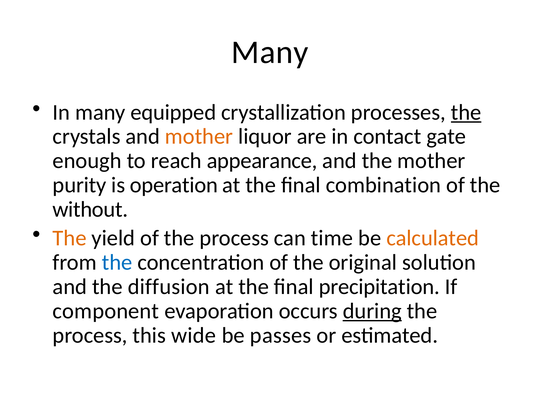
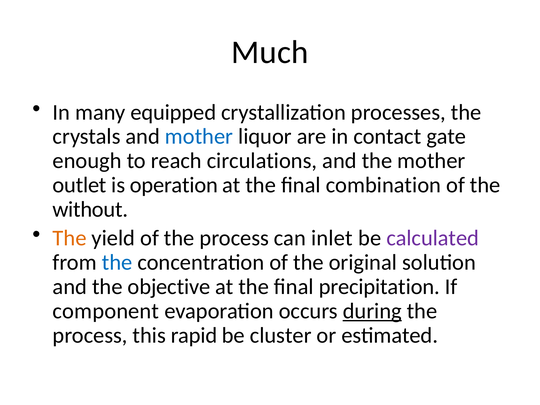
Many at (270, 52): Many -> Much
the at (466, 112) underline: present -> none
mother at (199, 137) colour: orange -> blue
appearance: appearance -> circulations
purity: purity -> outlet
time: time -> inlet
calculated colour: orange -> purple
diffusion: diffusion -> objective
wide: wide -> rapid
passes: passes -> cluster
